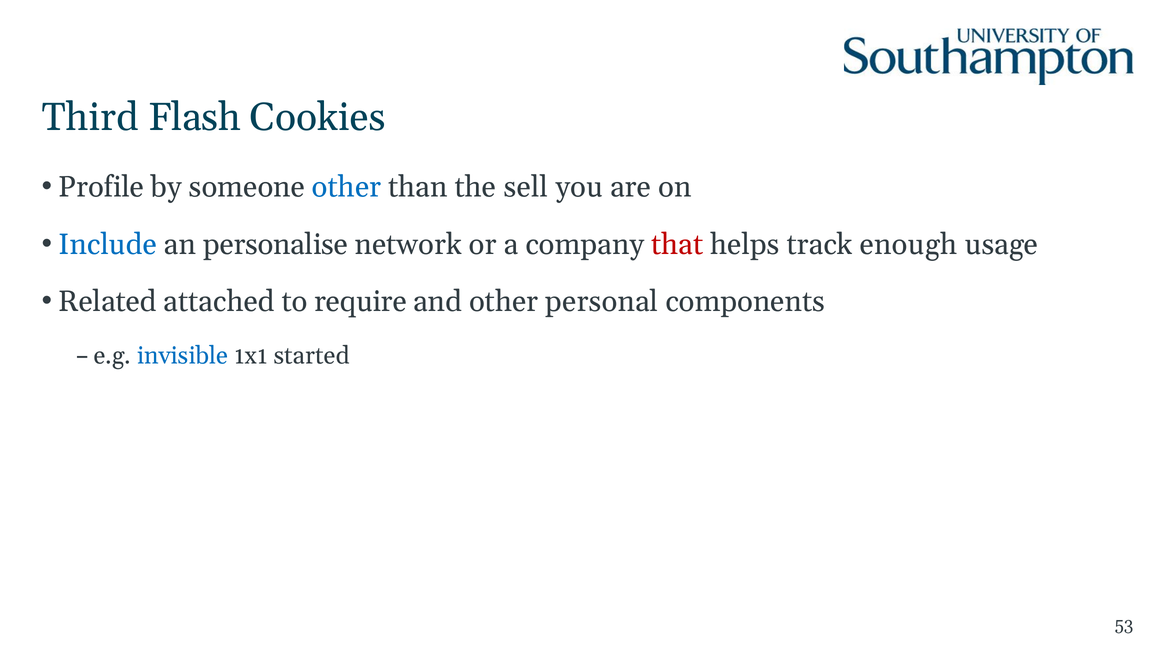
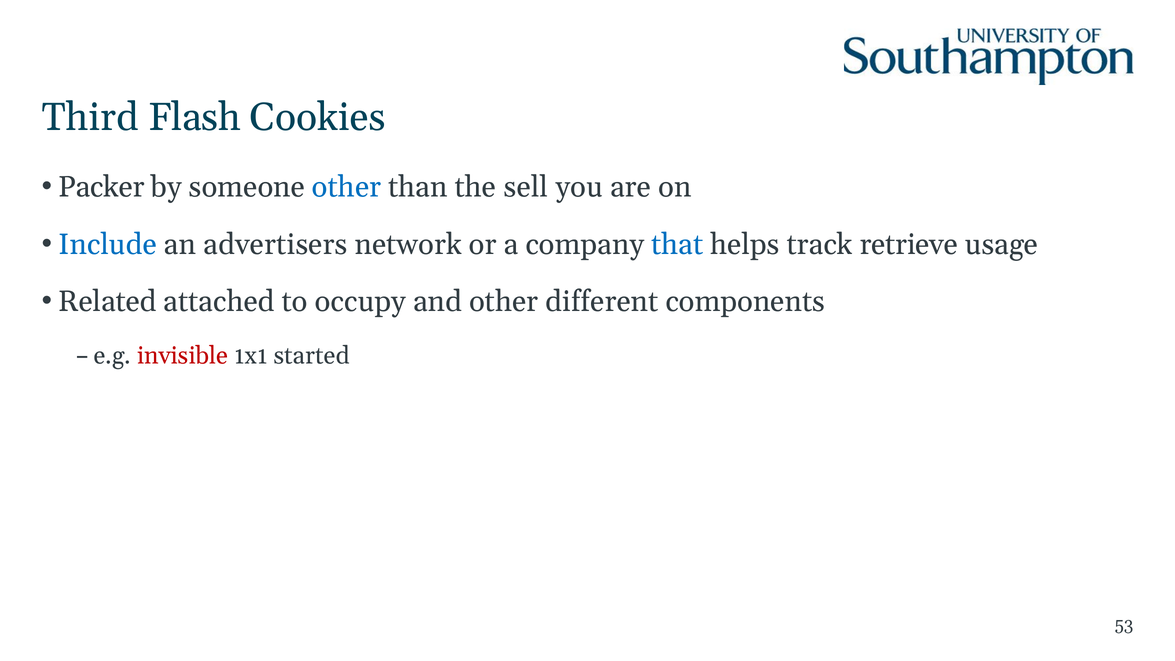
Profile: Profile -> Packer
personalise: personalise -> advertisers
that colour: red -> blue
enough: enough -> retrieve
require: require -> occupy
personal: personal -> different
invisible colour: blue -> red
